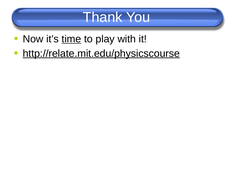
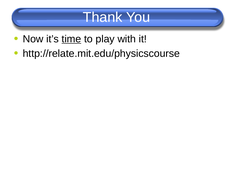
http://relate.mit.edu/physicscourse underline: present -> none
